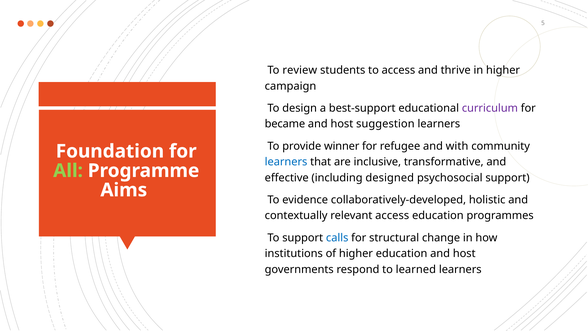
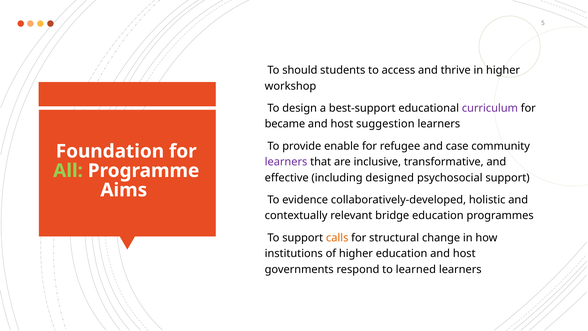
review: review -> should
campaign: campaign -> workshop
winner: winner -> enable
with: with -> case
learners at (286, 162) colour: blue -> purple
relevant access: access -> bridge
calls colour: blue -> orange
